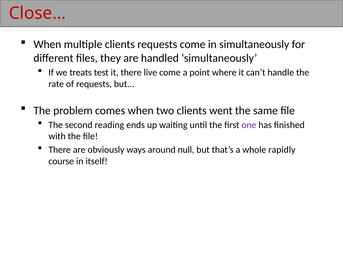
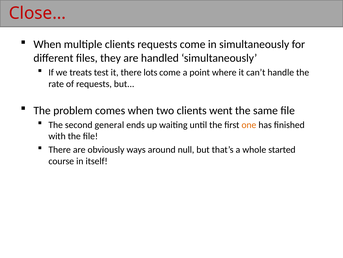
live: live -> lots
reading: reading -> general
one colour: purple -> orange
rapidly: rapidly -> started
